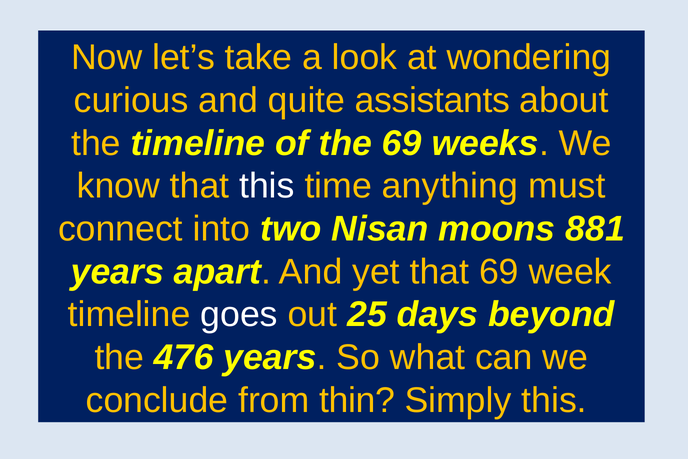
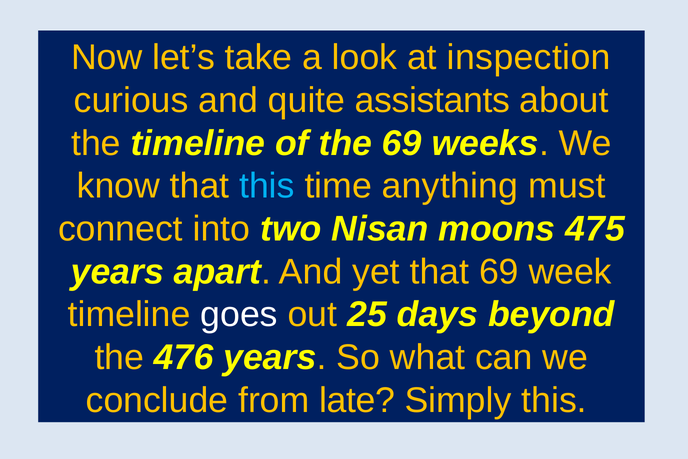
wondering: wondering -> inspection
this at (267, 186) colour: white -> light blue
881: 881 -> 475
thin: thin -> late
